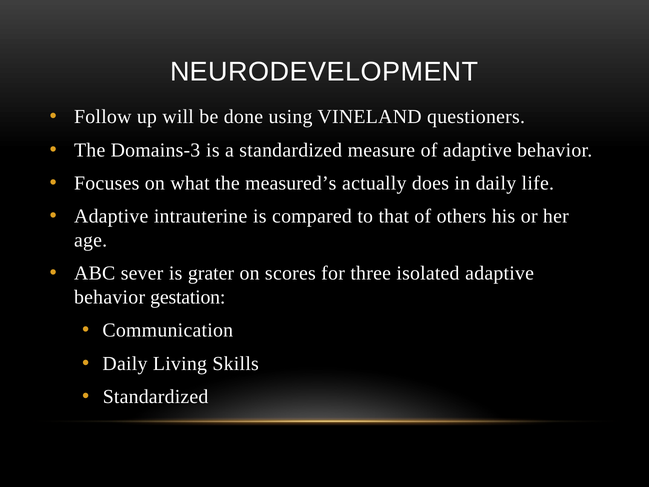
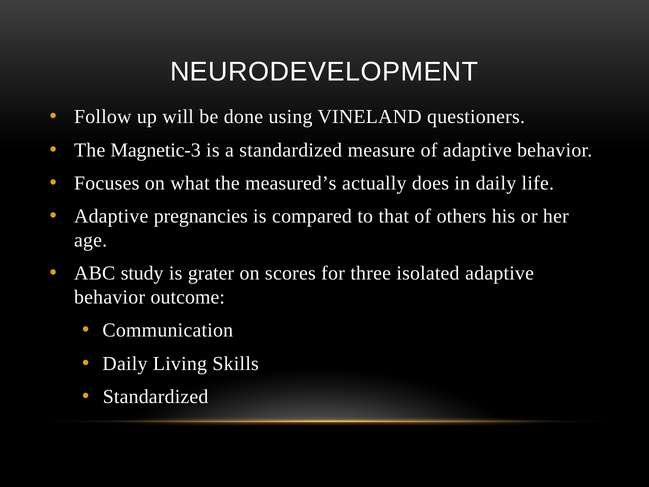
Domains-3: Domains-3 -> Magnetic-3
intrauterine: intrauterine -> pregnancies
sever: sever -> study
gestation: gestation -> outcome
